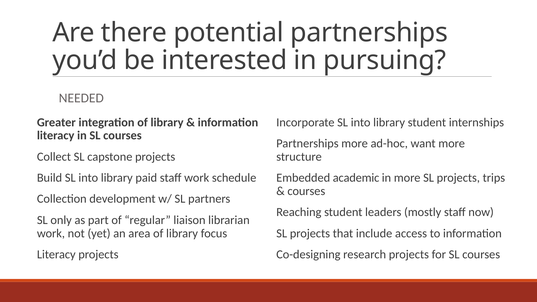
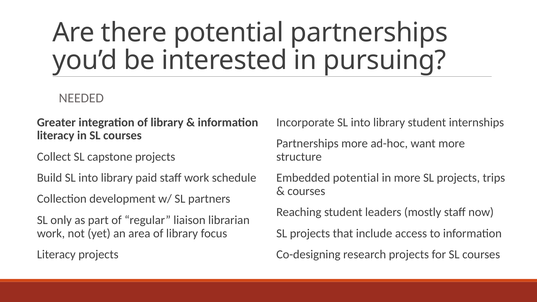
Embedded academic: academic -> potential
